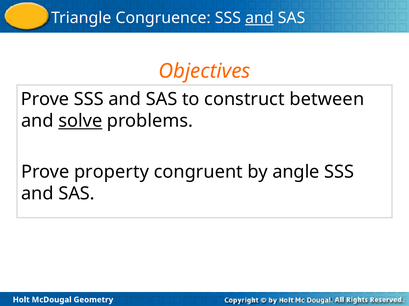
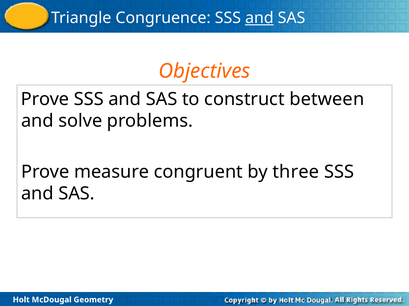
solve underline: present -> none
property: property -> measure
angle: angle -> three
